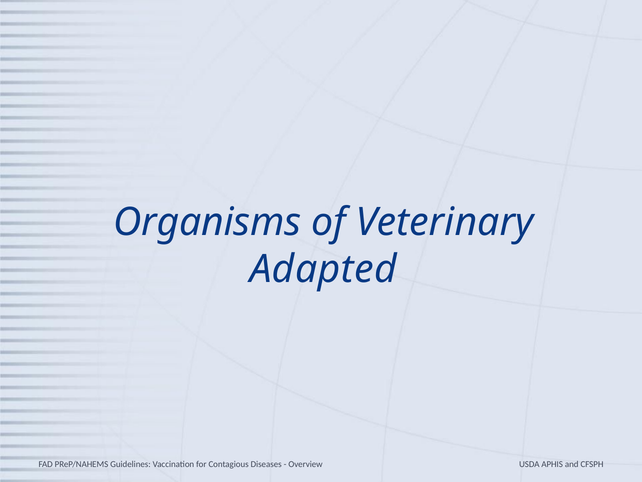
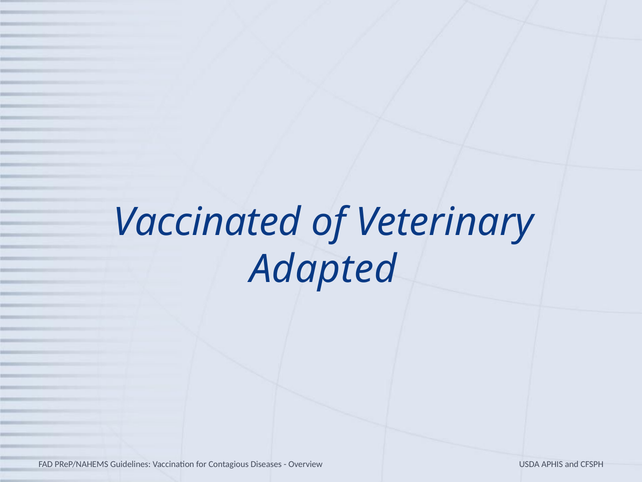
Organisms: Organisms -> Vaccinated
